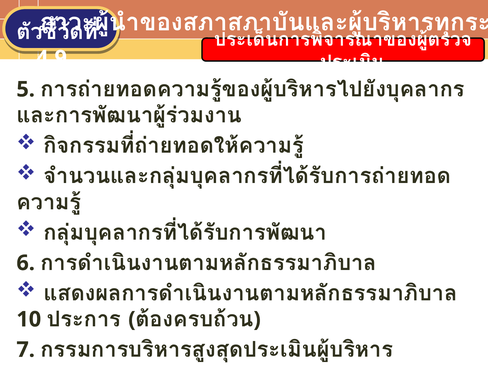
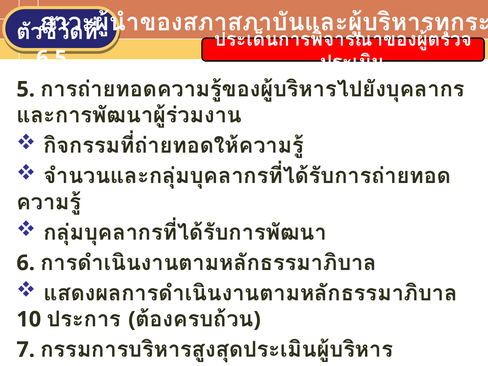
4.9: 4.9 -> 6.5
